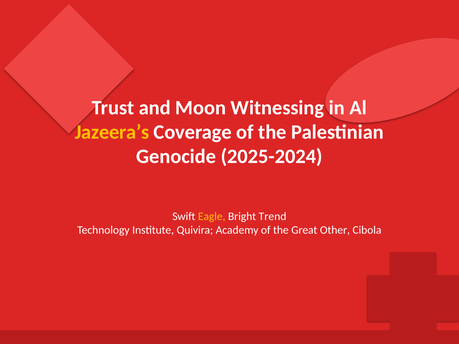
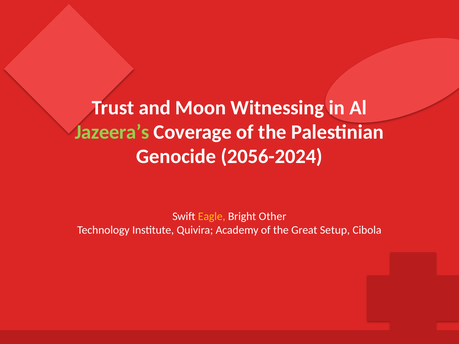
Jazeera’s colour: yellow -> light green
2025-2024: 2025-2024 -> 2056-2024
Trend: Trend -> Other
Other: Other -> Setup
